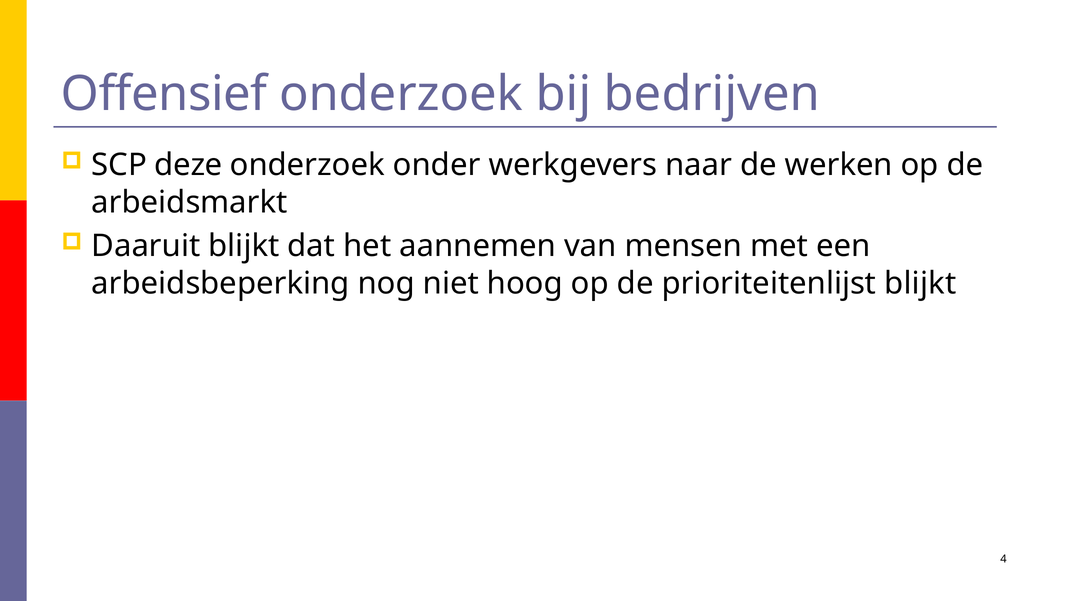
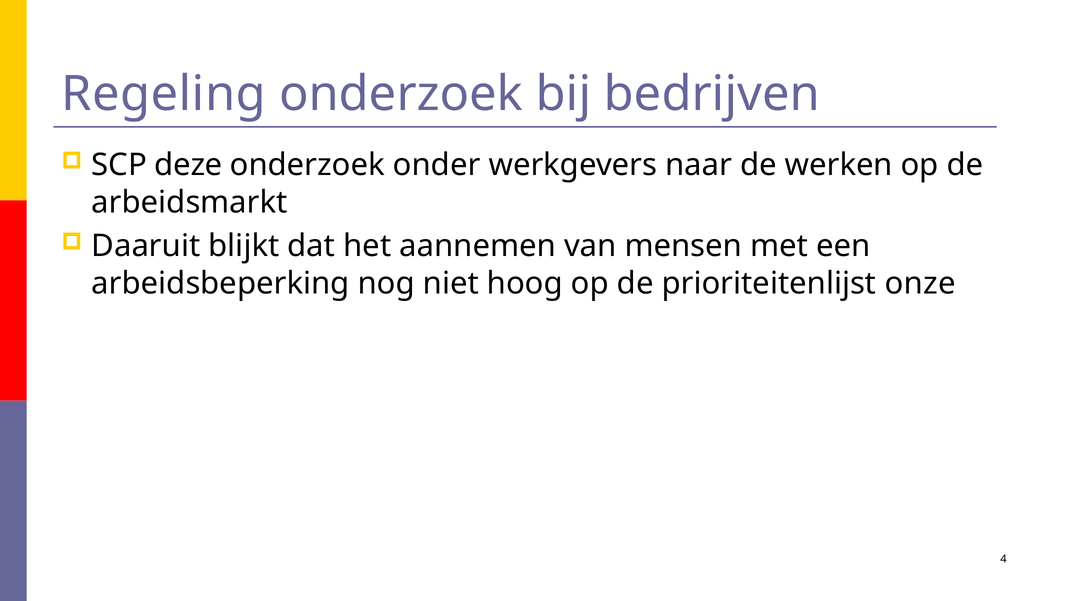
Offensief: Offensief -> Regeling
prioriteitenlijst blijkt: blijkt -> onze
